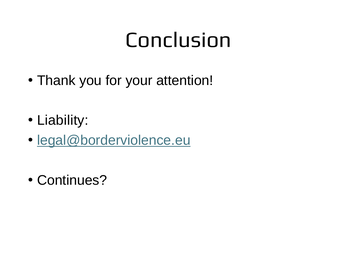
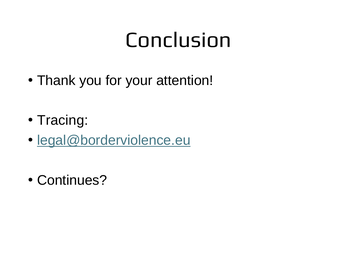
Liability: Liability -> Tracing
